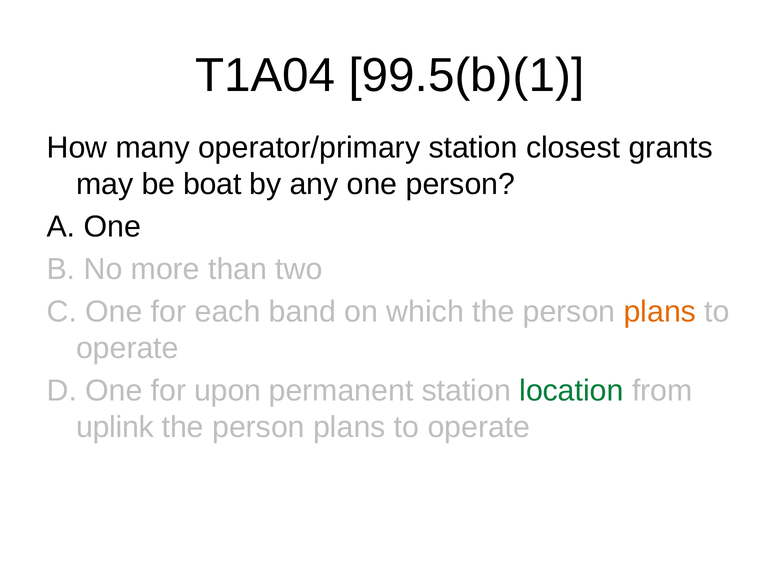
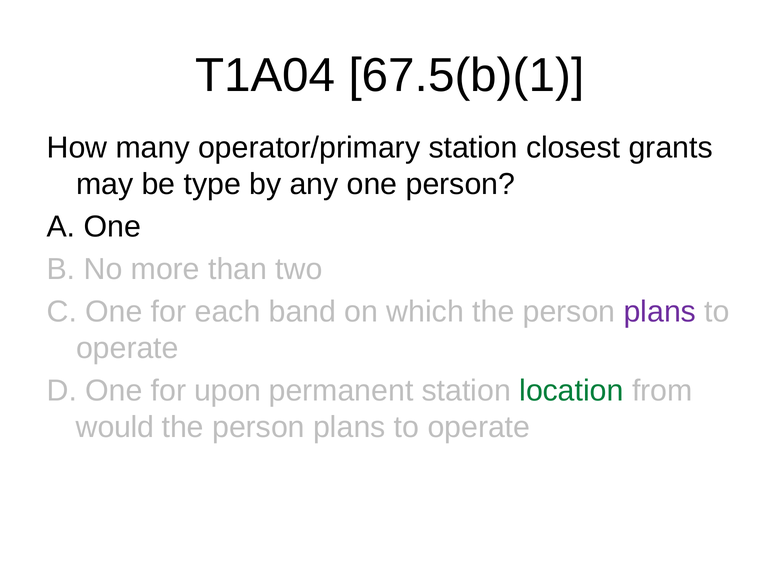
99.5(b)(1: 99.5(b)(1 -> 67.5(b)(1
boat: boat -> type
plans at (660, 312) colour: orange -> purple
uplink: uplink -> would
